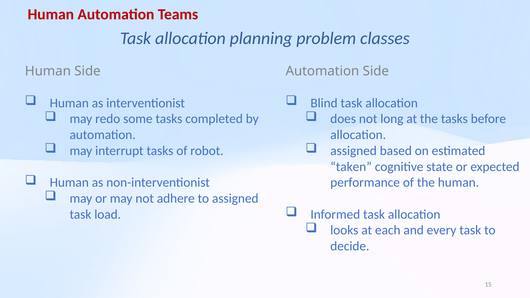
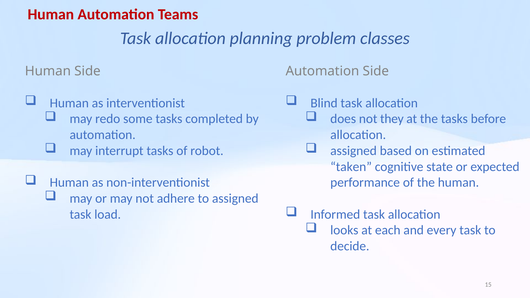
long: long -> they
